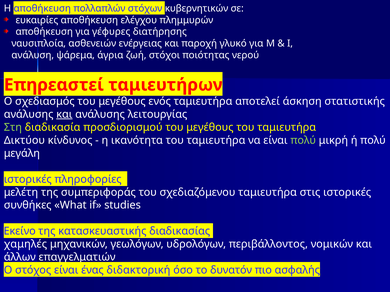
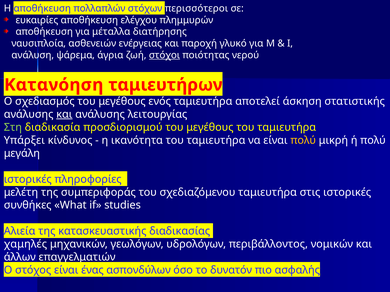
κυβερνητικών: κυβερνητικών -> περισσότεροι
γέφυρες: γέφυρες -> μέταλλα
στόχοι underline: none -> present
Επηρεαστεί: Επηρεαστεί -> Κατανόηση
Δικτύου: Δικτύου -> Υπάρξει
πολύ at (303, 140) colour: light green -> yellow
Εκείνο: Εκείνο -> Αλιεία
διδακτορική: διδακτορική -> ασπονδύλων
